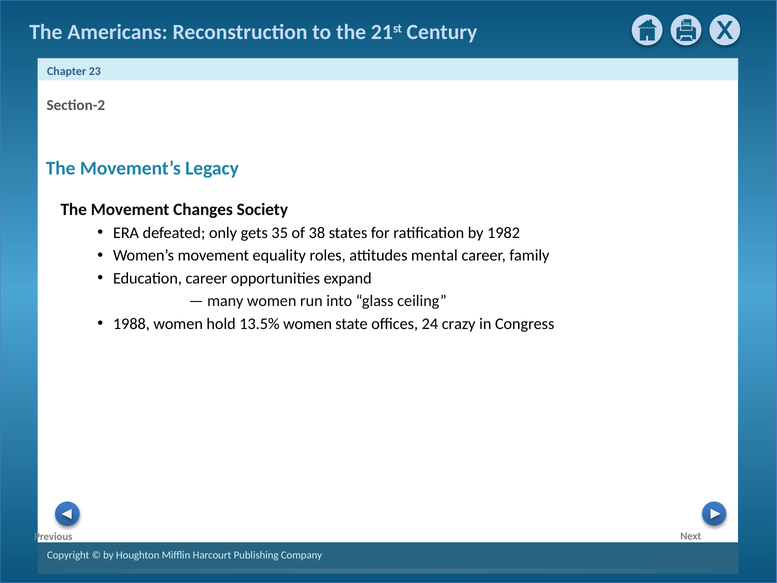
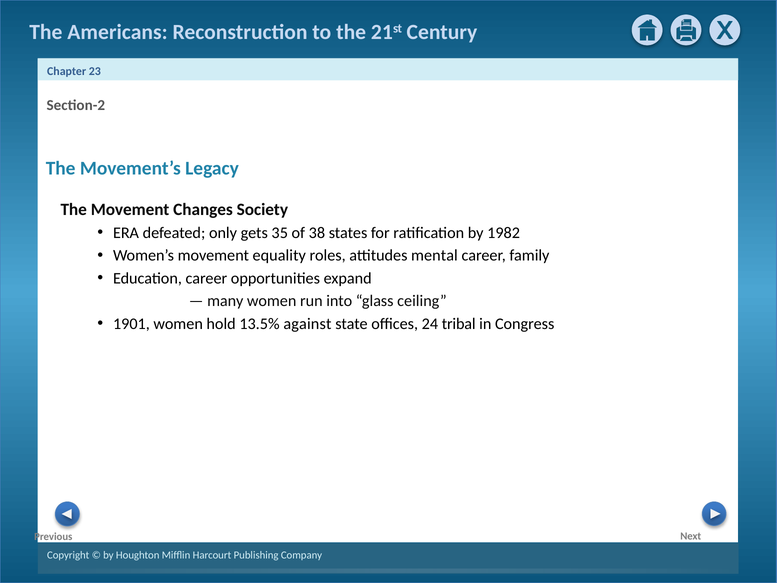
1988: 1988 -> 1901
13.5% women: women -> against
crazy: crazy -> tribal
